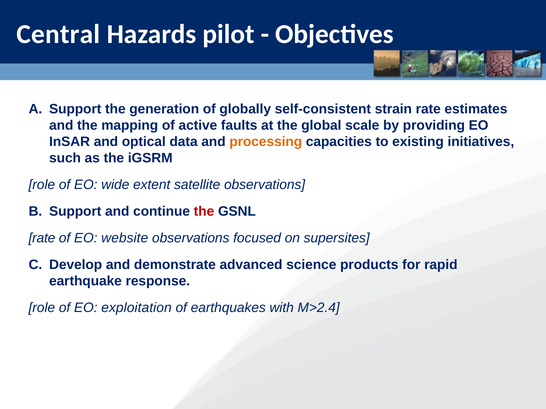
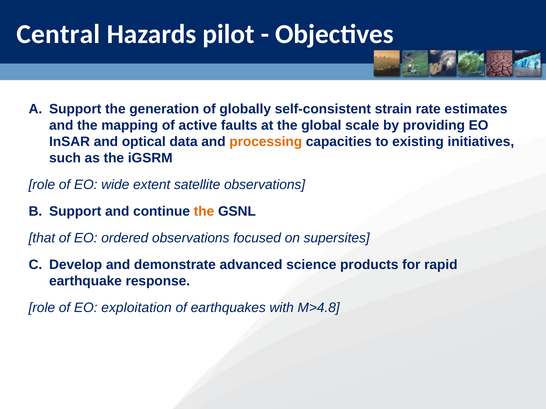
the at (204, 212) colour: red -> orange
rate at (42, 238): rate -> that
website: website -> ordered
M>2.4: M>2.4 -> M>4.8
